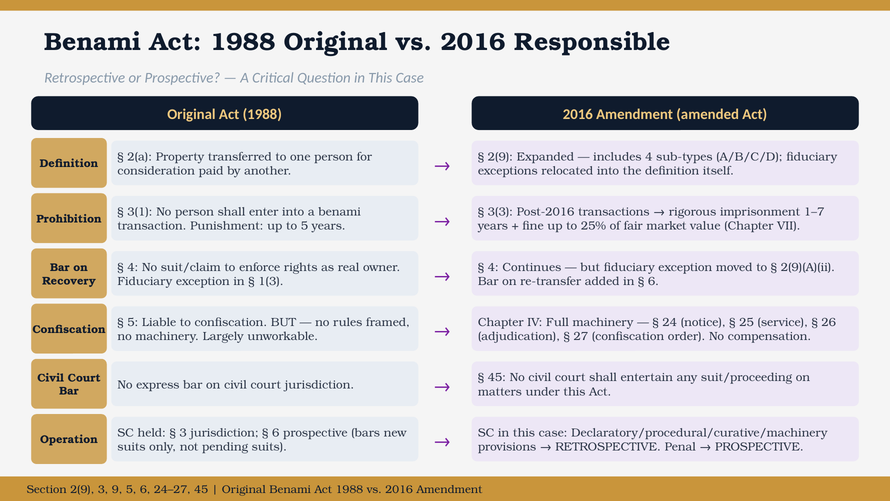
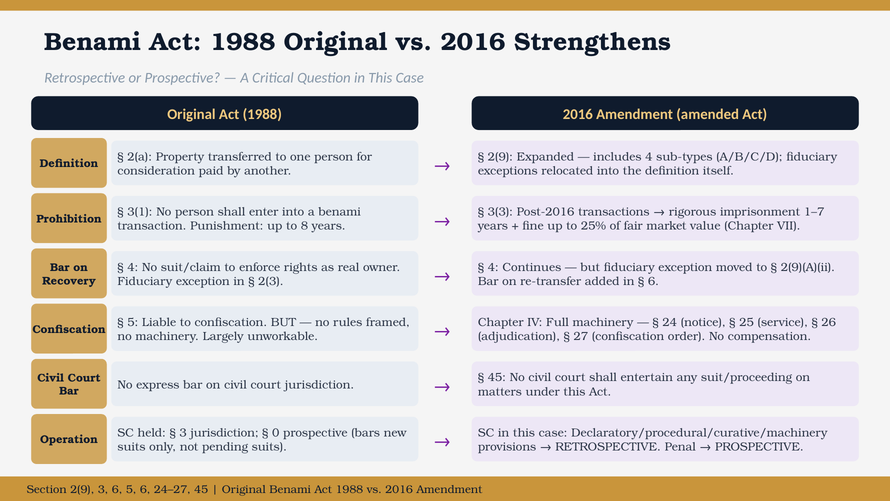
Responsible: Responsible -> Strengthens
to 5: 5 -> 8
1(3: 1(3 -> 2(3
6 at (276, 433): 6 -> 0
3 9: 9 -> 6
